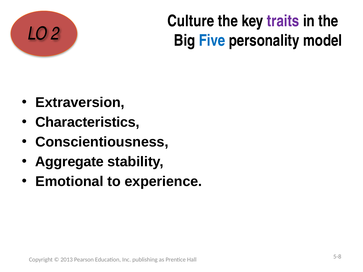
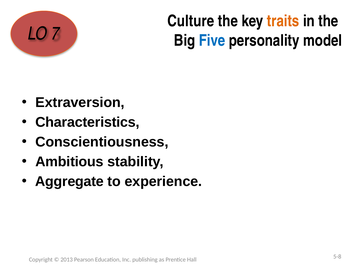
traits colour: purple -> orange
2: 2 -> 7
Aggregate: Aggregate -> Ambitious
Emotional: Emotional -> Aggregate
